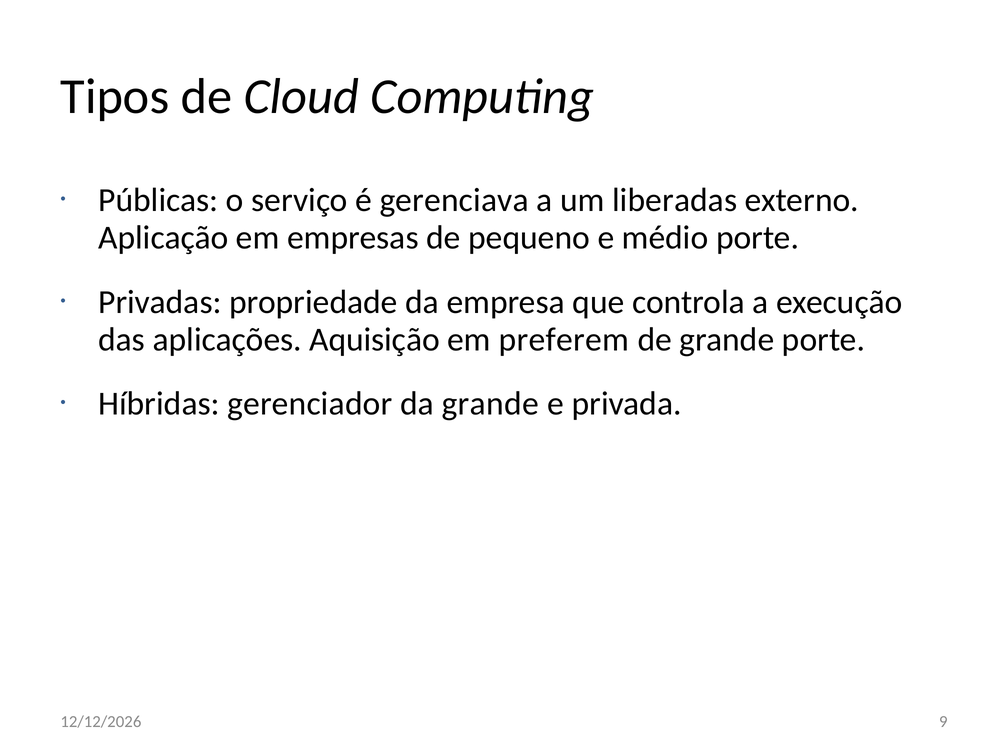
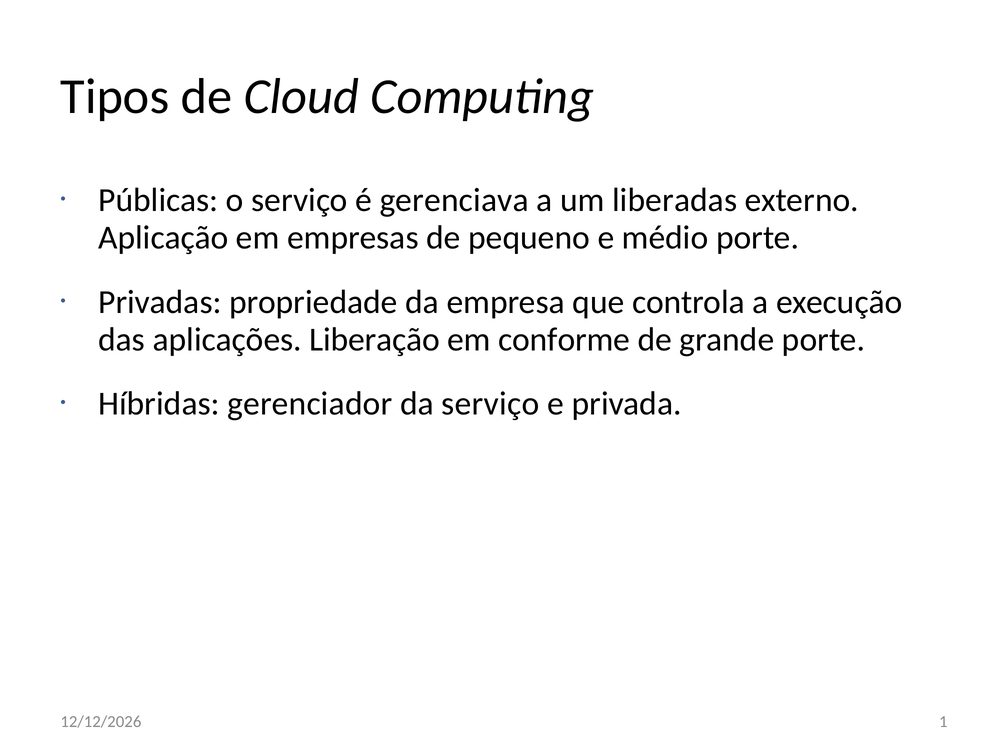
Aquisição: Aquisição -> Liberação
preferem: preferem -> conforme
da grande: grande -> serviço
9: 9 -> 1
